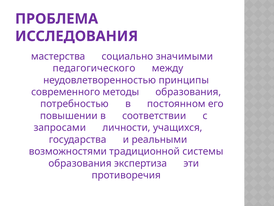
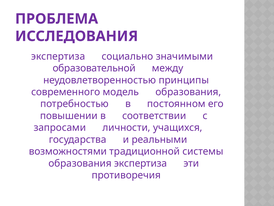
мастерства at (58, 56): мастерства -> экспертиза
педагогического: педагогического -> образовательной
методы: методы -> модель
